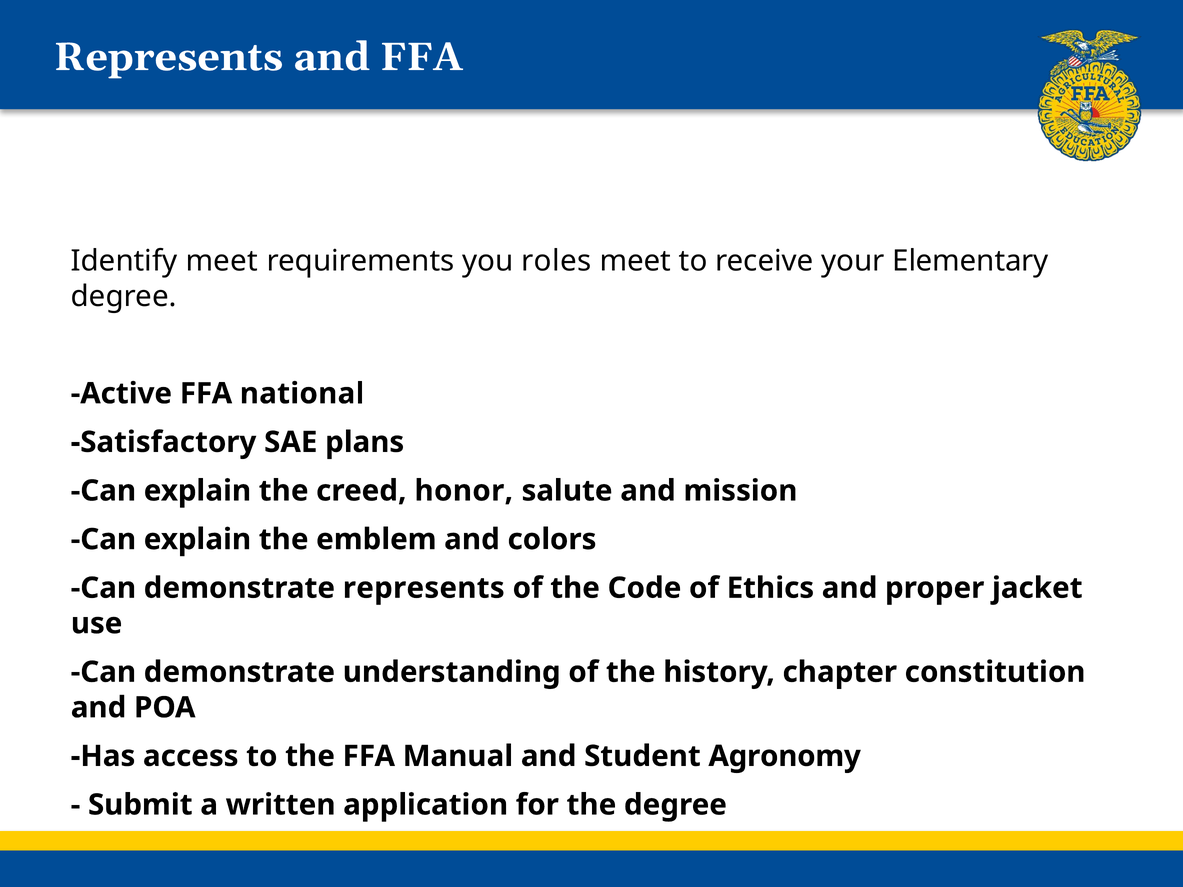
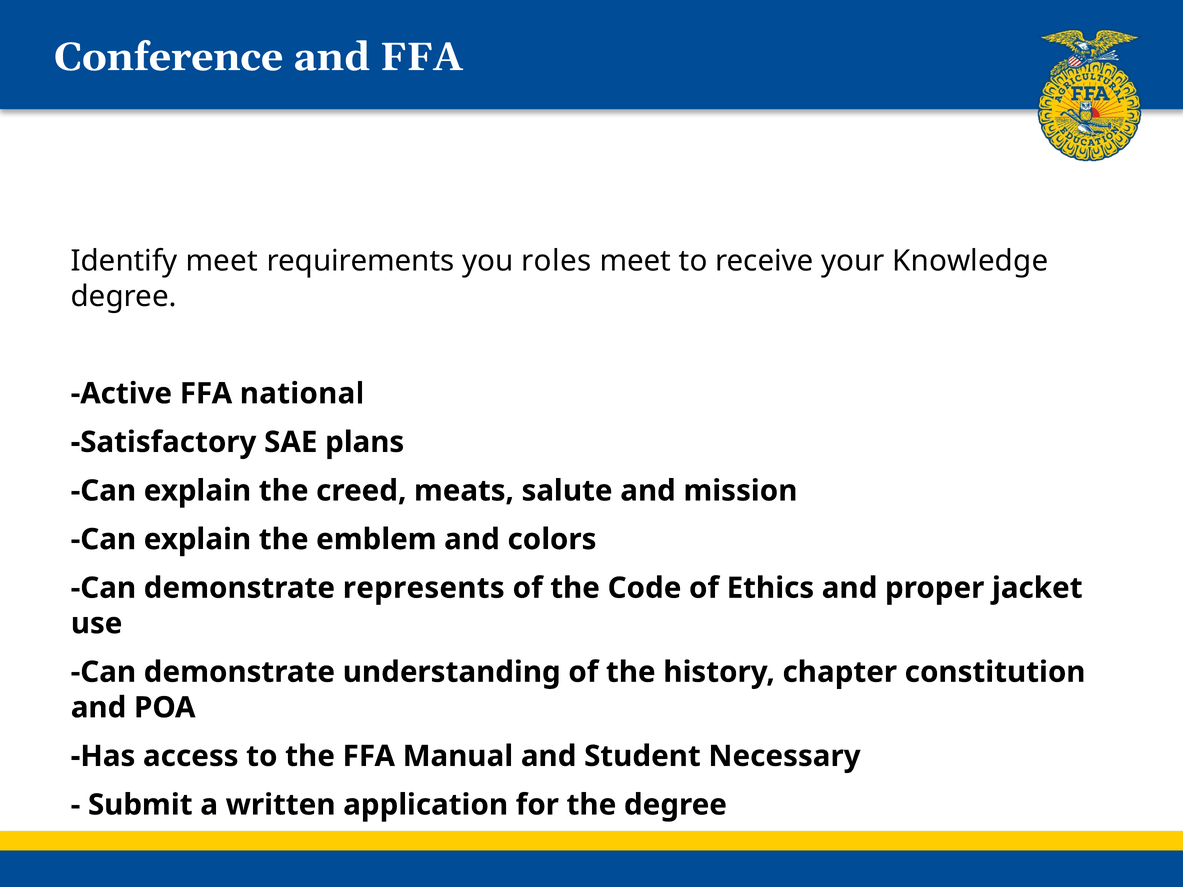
Represents at (168, 57): Represents -> Conference
Elementary: Elementary -> Knowledge
honor: honor -> meats
Agronomy: Agronomy -> Necessary
